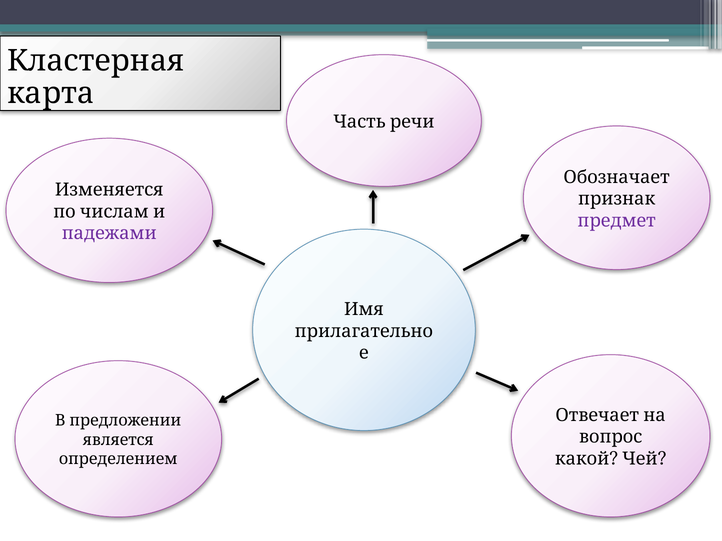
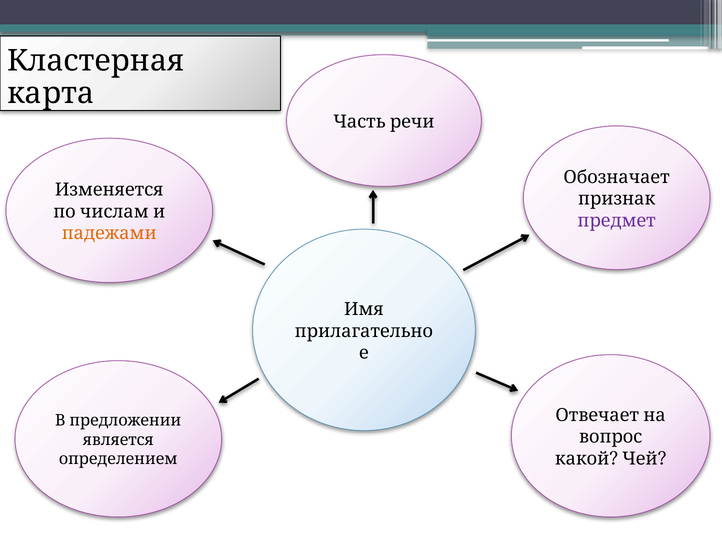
падежами colour: purple -> orange
